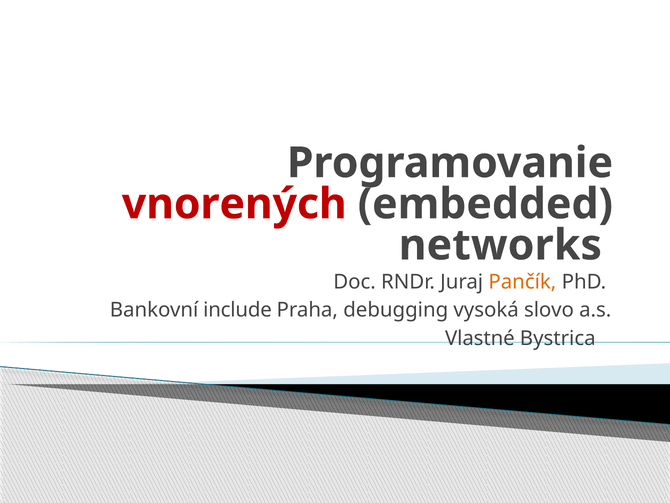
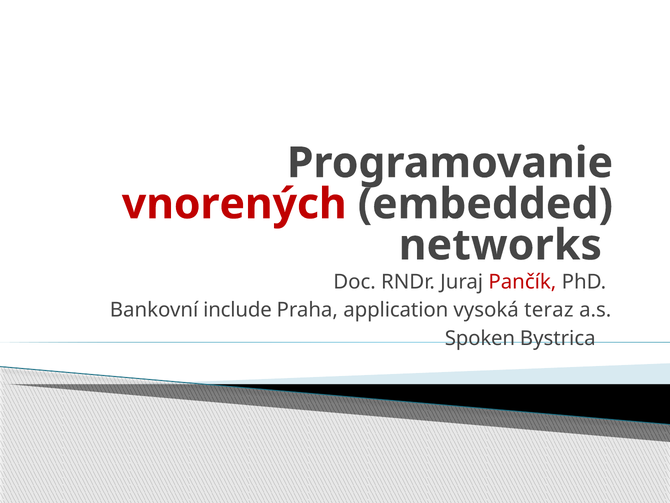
Pančík colour: orange -> red
debugging: debugging -> application
slovo: slovo -> teraz
Vlastné: Vlastné -> Spoken
